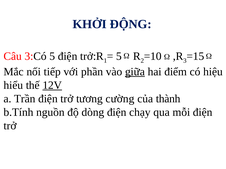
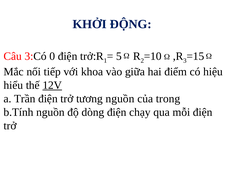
3:Có 5: 5 -> 0
phần: phần -> khoa
giữa underline: present -> none
tương cường: cường -> nguồn
thành: thành -> trong
